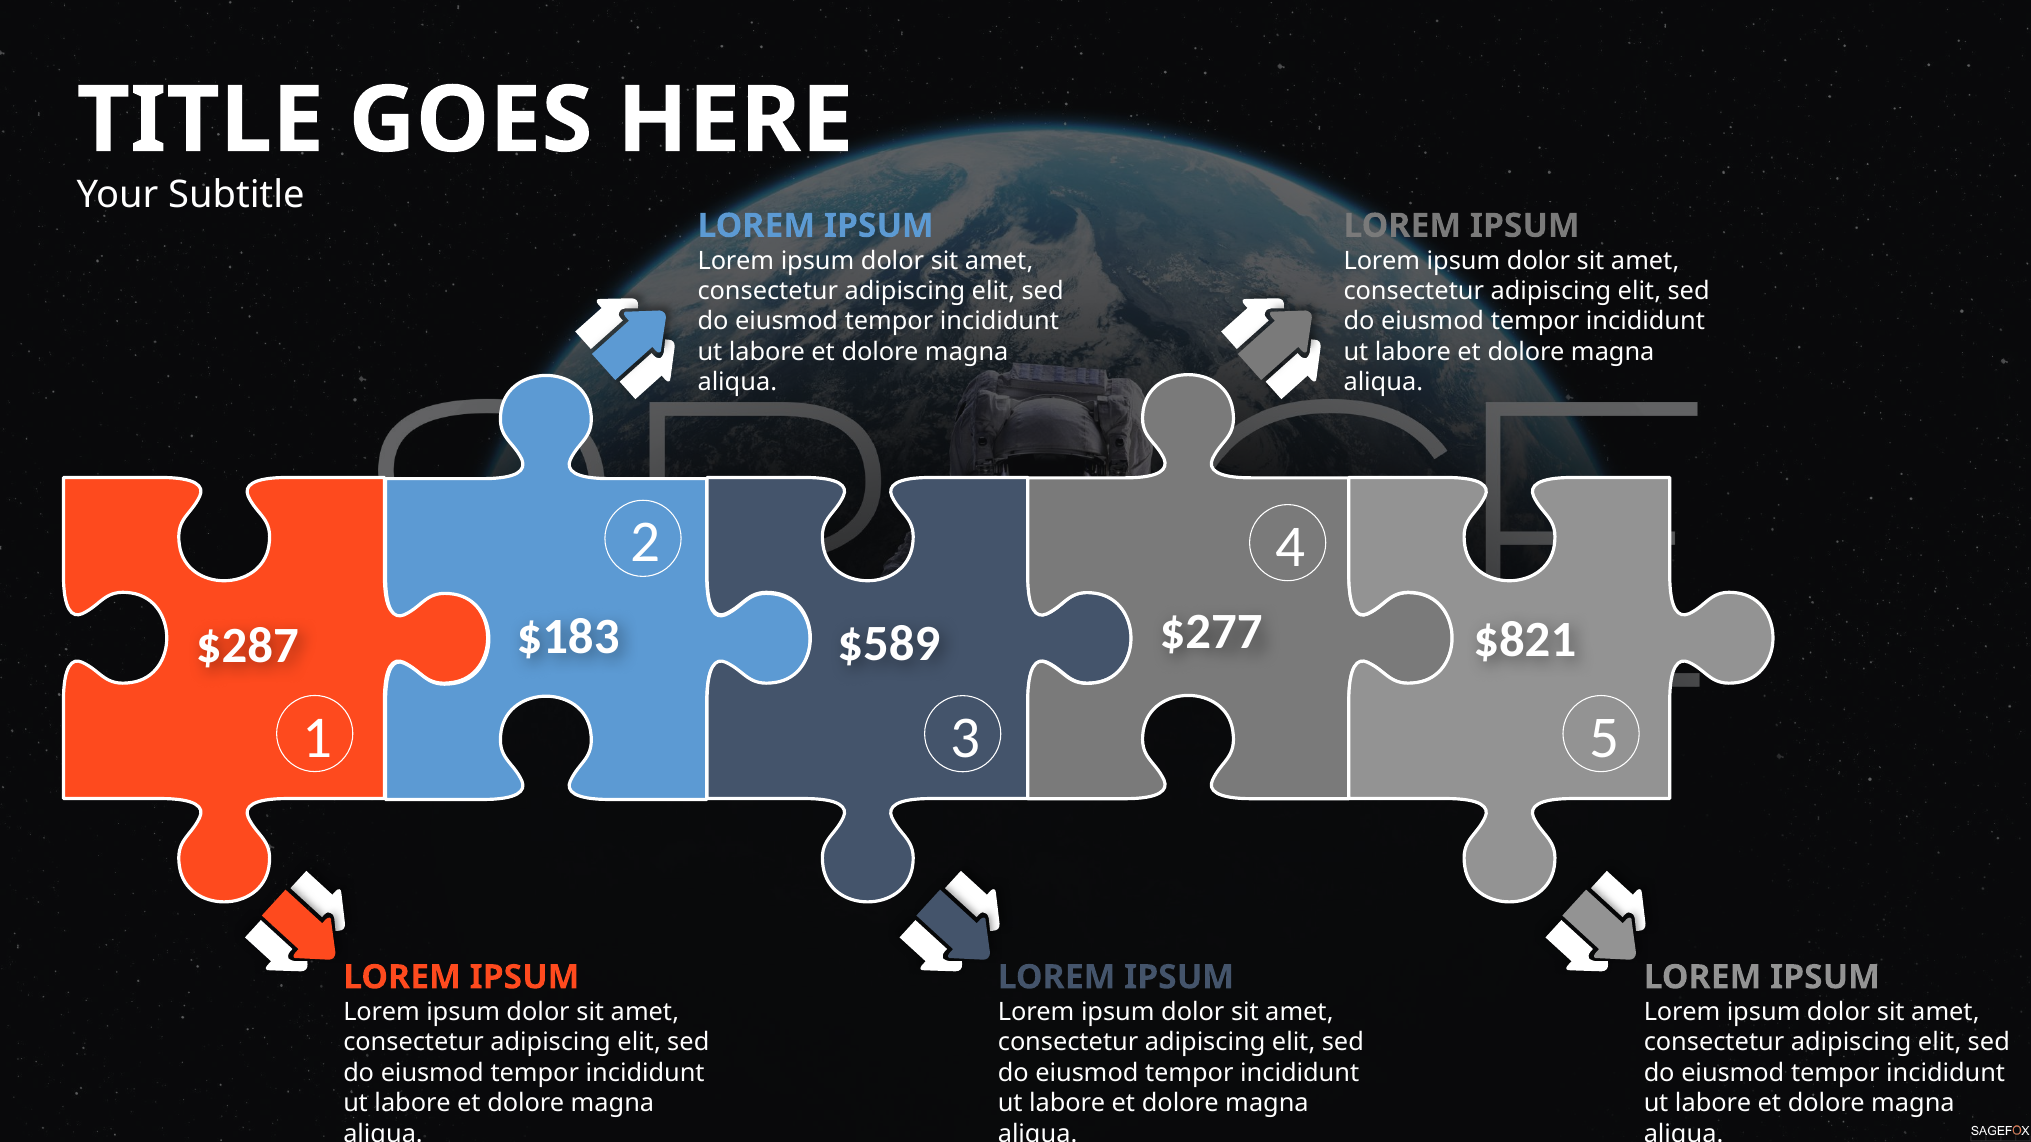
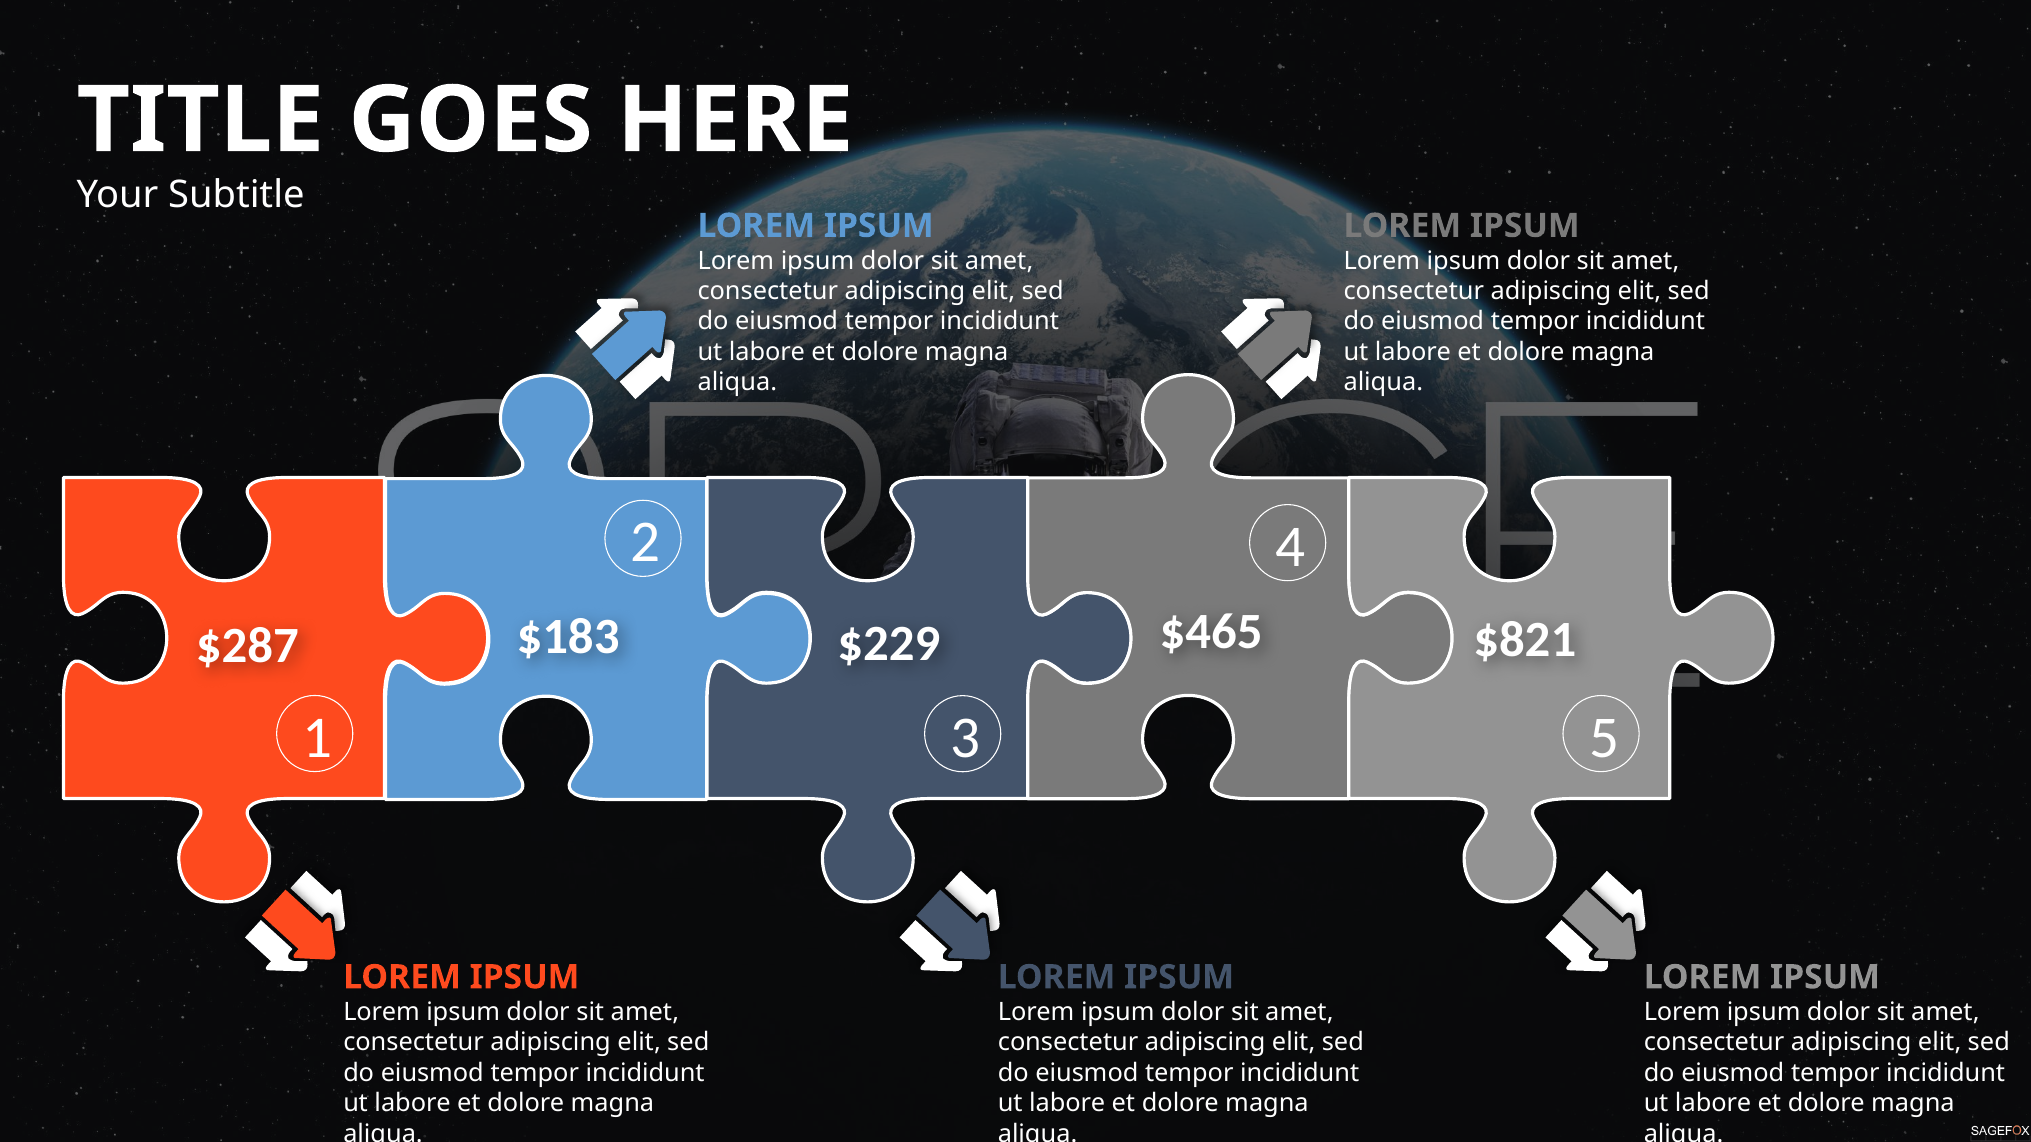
$277: $277 -> $465
$589: $589 -> $229
